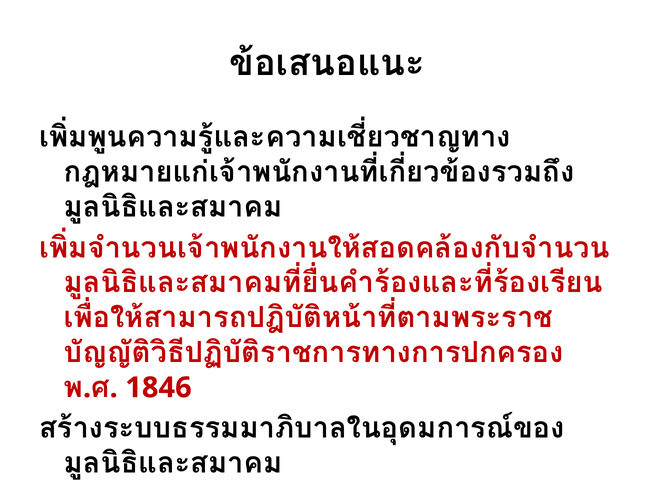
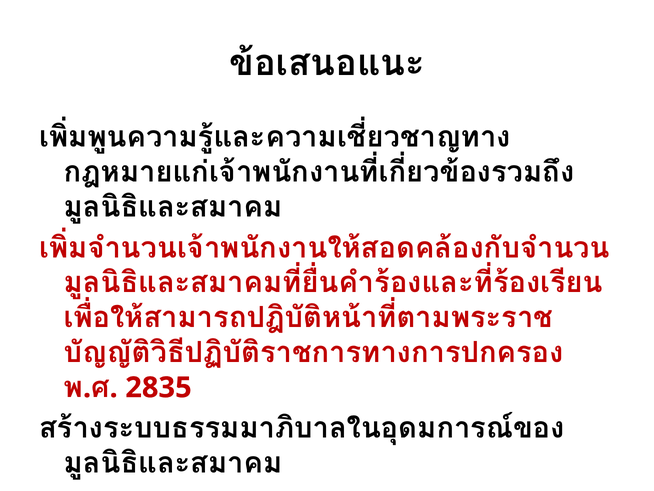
1846: 1846 -> 2835
